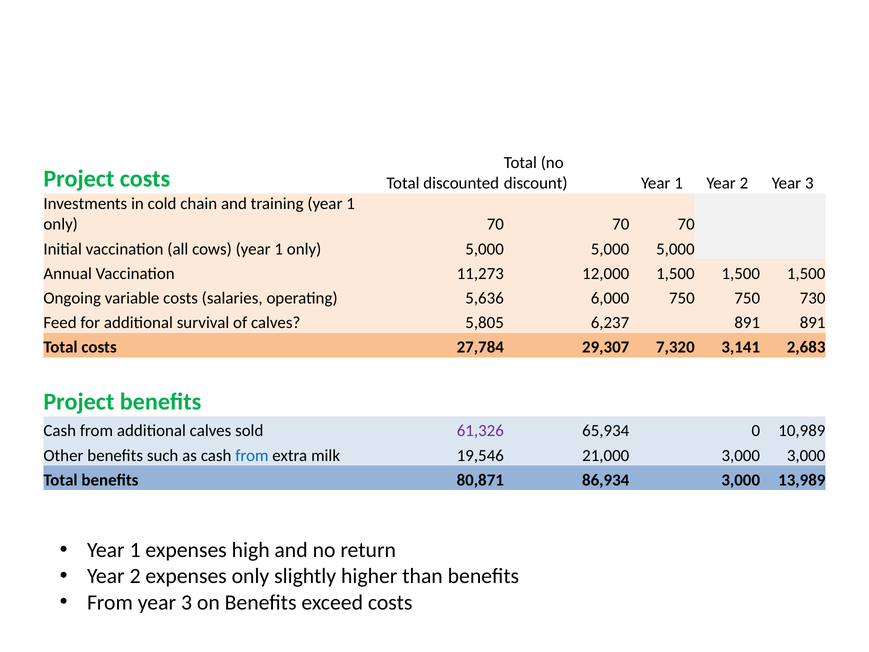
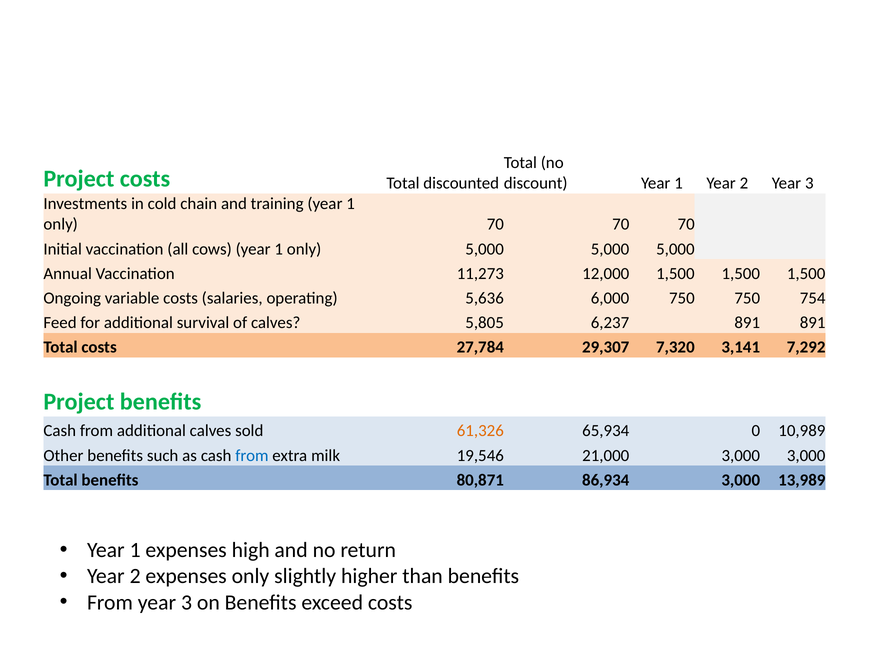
730: 730 -> 754
2,683: 2,683 -> 7,292
61,326 colour: purple -> orange
